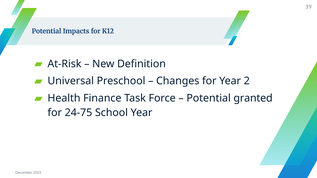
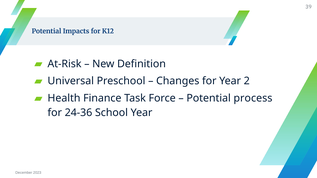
granted: granted -> process
24-75: 24-75 -> 24-36
